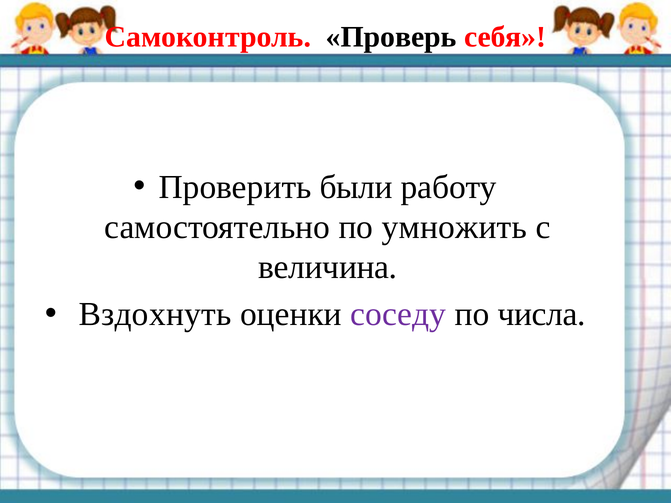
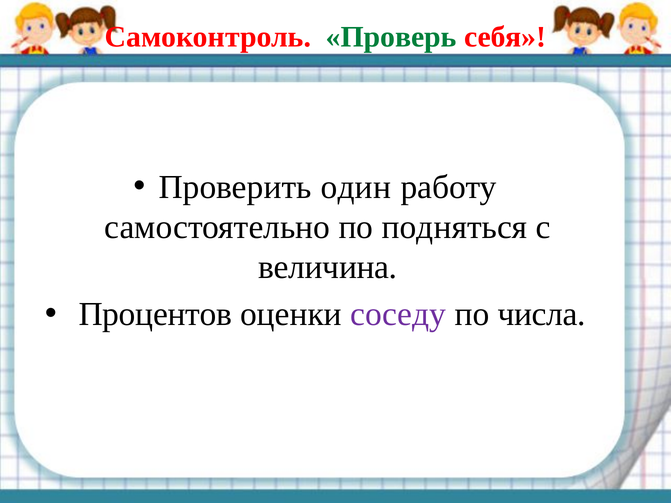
Проверь colour: black -> green
были: были -> один
умножить: умножить -> подняться
Вздохнуть: Вздохнуть -> Процентов
